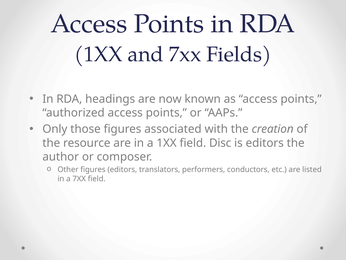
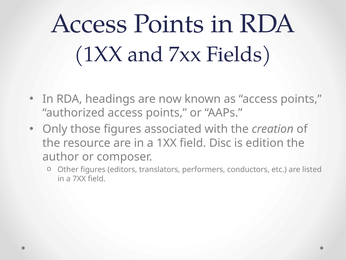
is editors: editors -> edition
